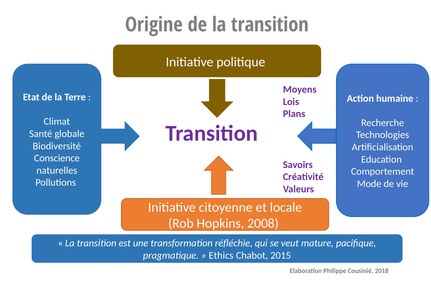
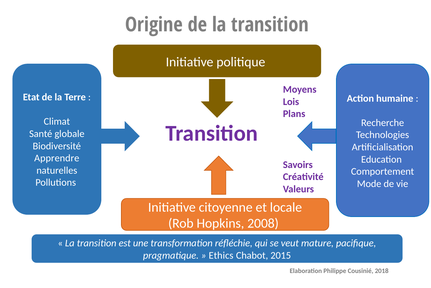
Conscience: Conscience -> Apprendre
